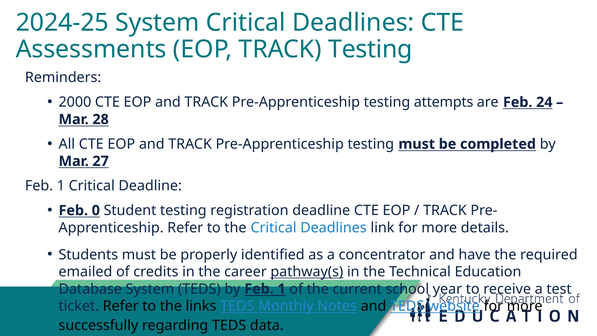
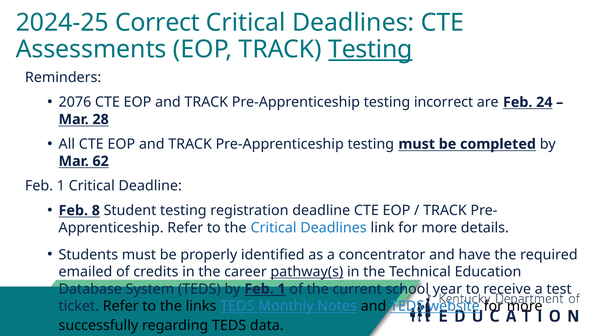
2024-25 System: System -> Correct
Testing at (370, 49) underline: none -> present
2000: 2000 -> 2076
attempts: attempts -> incorrect
27: 27 -> 62
0: 0 -> 8
